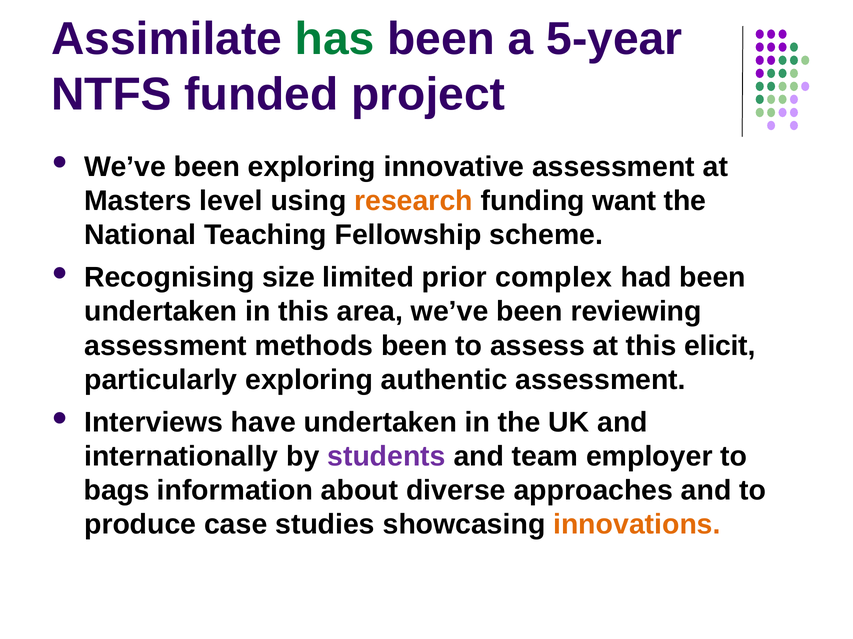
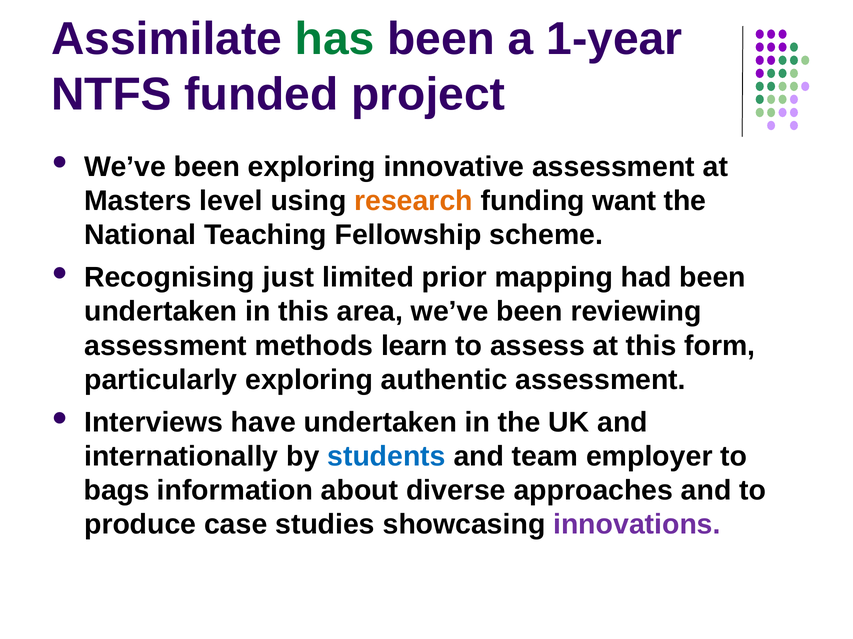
5-year: 5-year -> 1-year
size: size -> just
complex: complex -> mapping
methods been: been -> learn
elicit: elicit -> form
students colour: purple -> blue
innovations colour: orange -> purple
